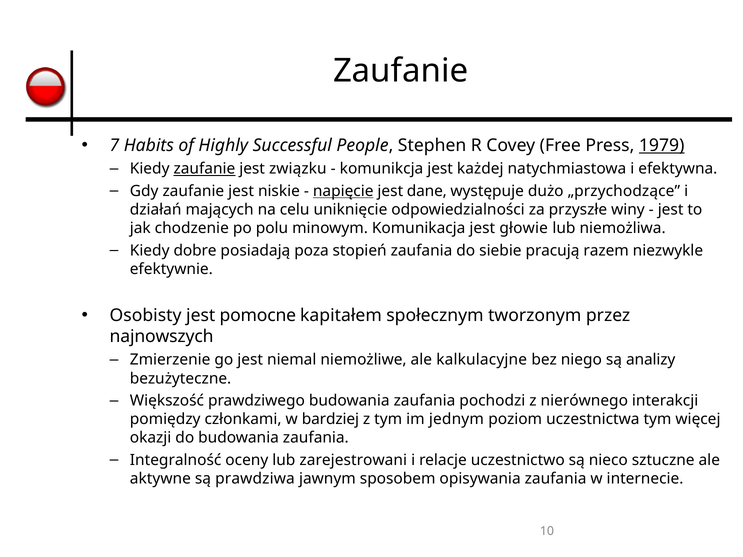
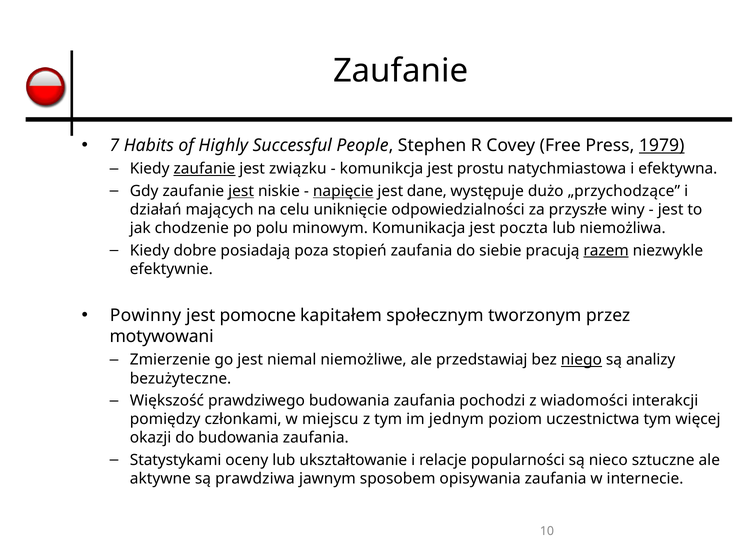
każdej: każdej -> prostu
jest at (241, 191) underline: none -> present
głowie: głowie -> poczta
razem underline: none -> present
Osobisty: Osobisty -> Powinny
najnowszych: najnowszych -> motywowani
kalkulacyjne: kalkulacyjne -> przedstawiaj
niego underline: none -> present
nierównego: nierównego -> wiadomości
bardziej: bardziej -> miejscu
Integralność: Integralność -> Statystykami
zarejestrowani: zarejestrowani -> ukształtowanie
uczestnictwo: uczestnictwo -> popularności
